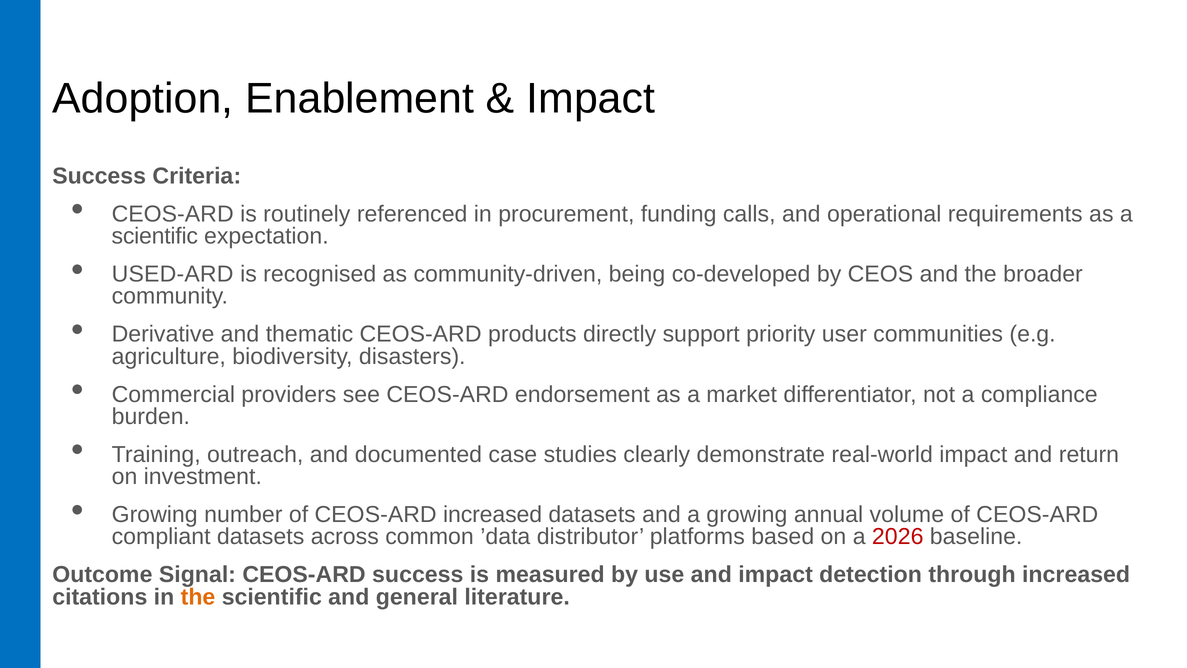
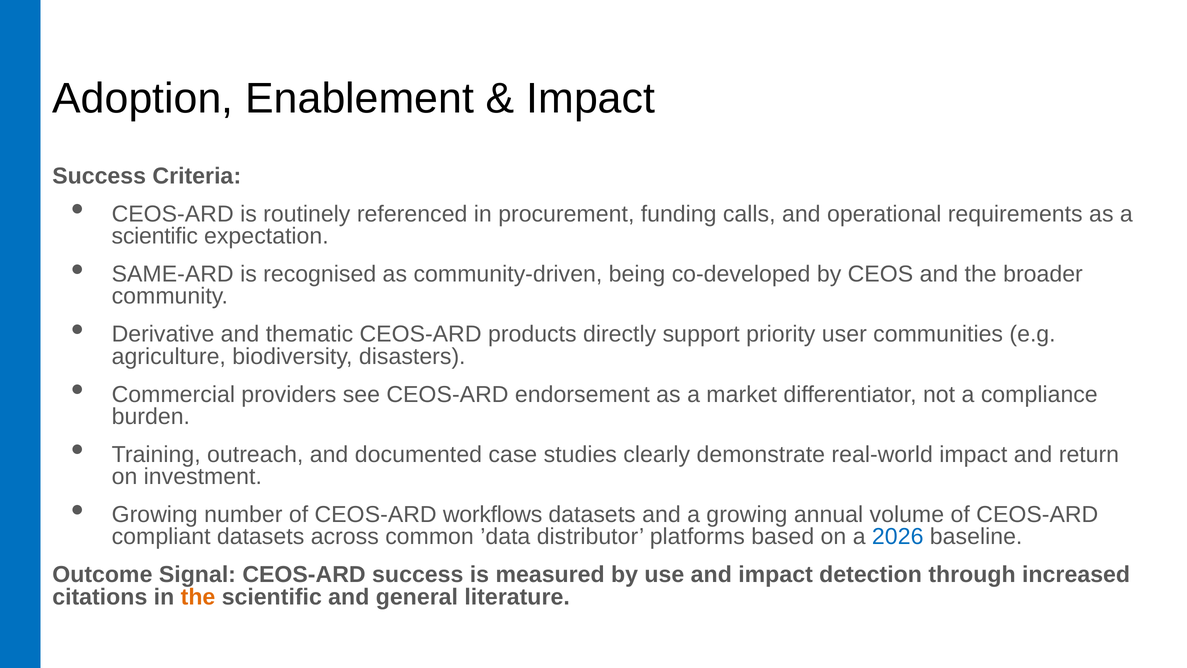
USED-ARD: USED-ARD -> SAME-ARD
CEOS-ARD increased: increased -> workflows
2026 colour: red -> blue
